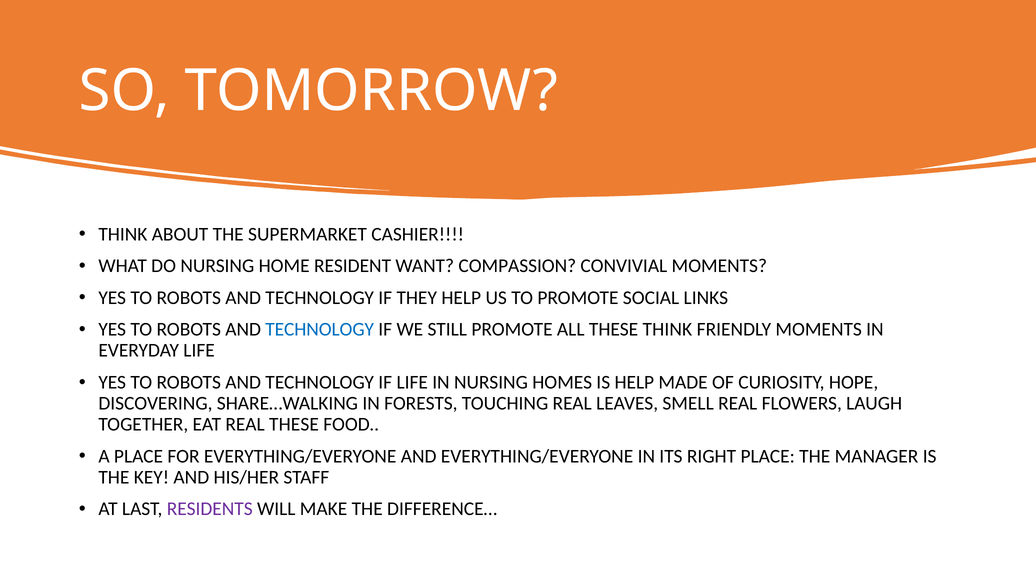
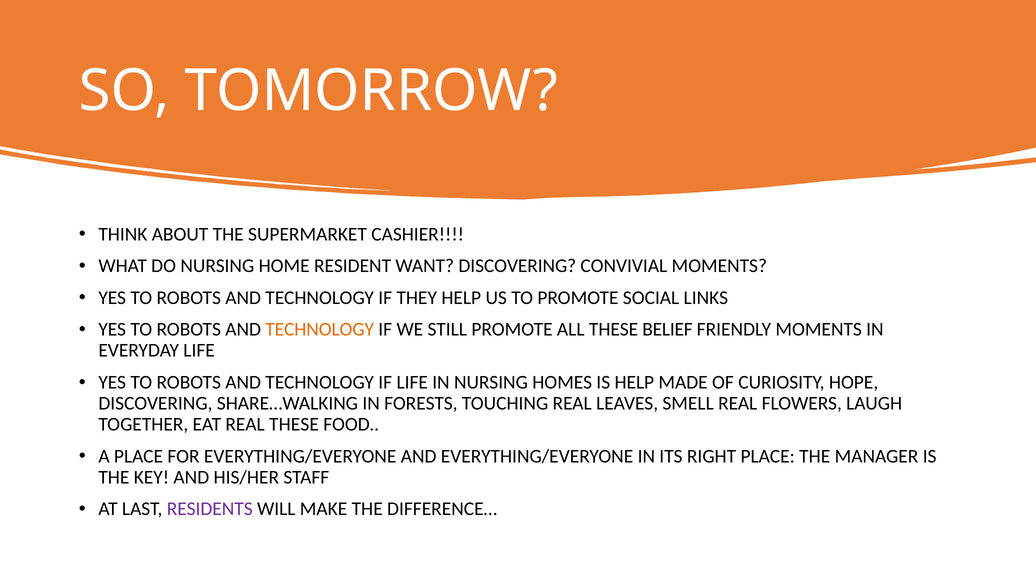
WANT COMPASSION: COMPASSION -> DISCOVERING
TECHNOLOGY at (320, 329) colour: blue -> orange
THESE THINK: THINK -> BELIEF
